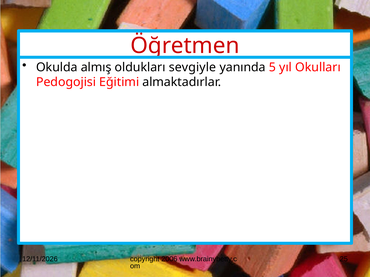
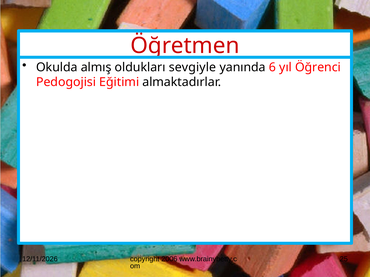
5: 5 -> 6
Okulları: Okulları -> Öğrenci
